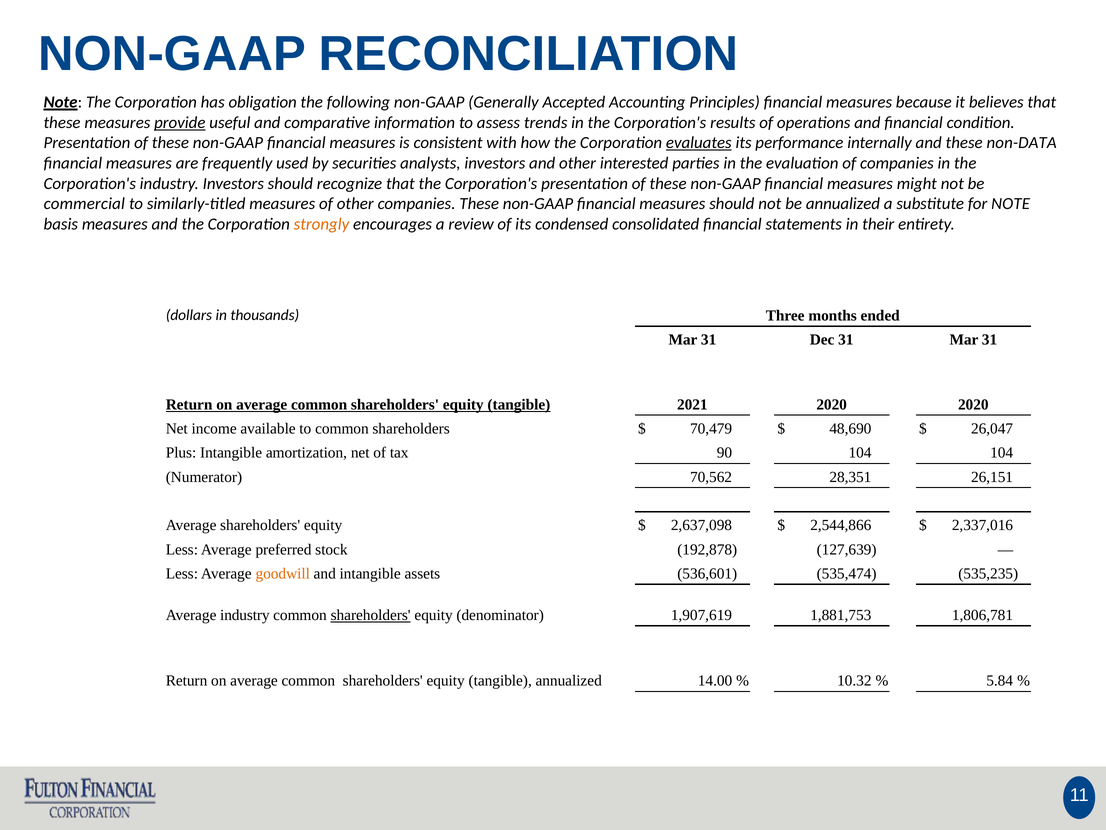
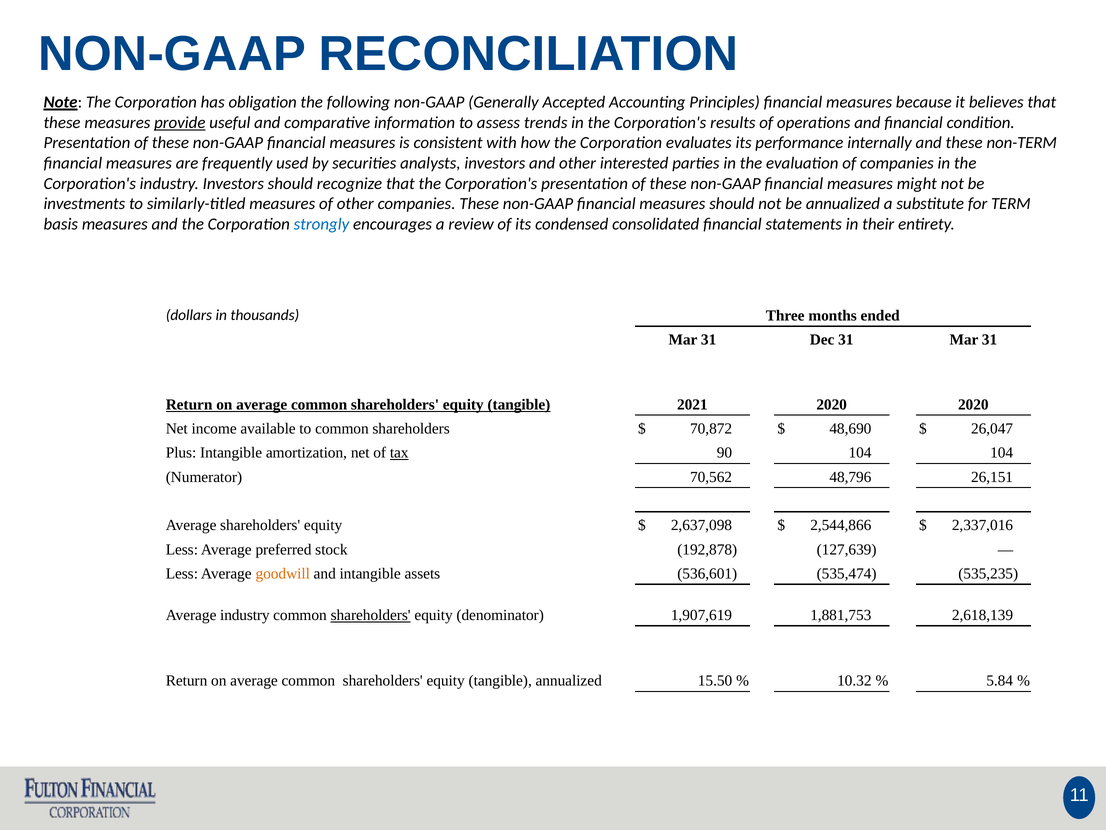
evaluates underline: present -> none
non-DATA: non-DATA -> non-TERM
commercial: commercial -> investments
for NOTE: NOTE -> TERM
strongly colour: orange -> blue
70,479: 70,479 -> 70,872
tax underline: none -> present
28,351: 28,351 -> 48,796
1,806,781: 1,806,781 -> 2,618,139
14.00: 14.00 -> 15.50
